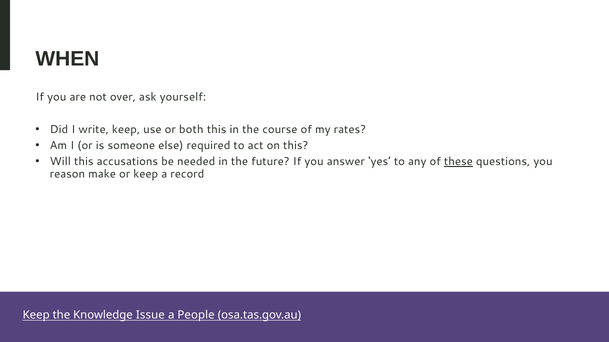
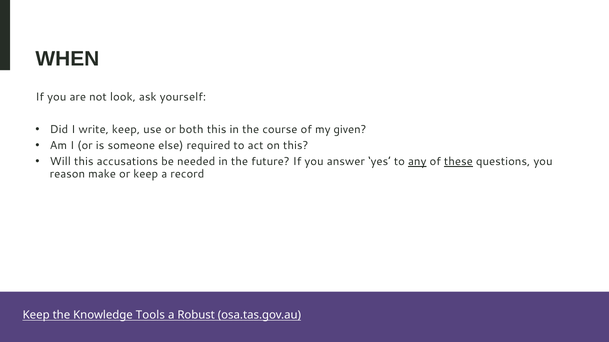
over: over -> look
rates: rates -> given
any underline: none -> present
Issue: Issue -> Tools
People: People -> Robust
